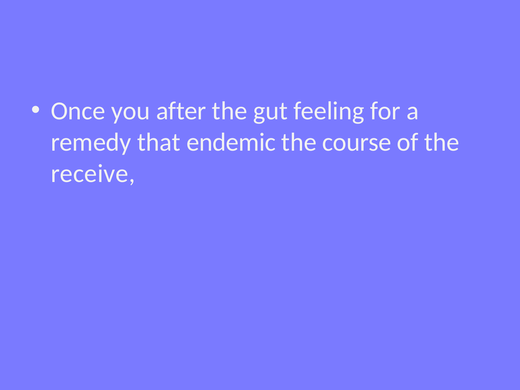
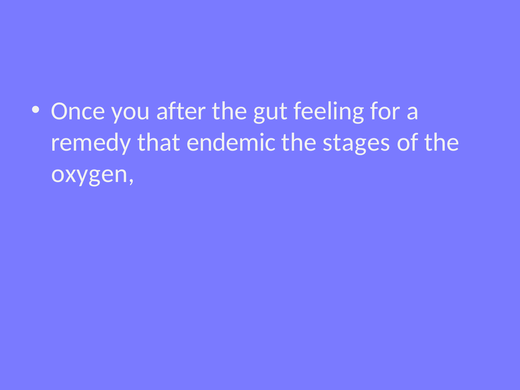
course: course -> stages
receive: receive -> oxygen
